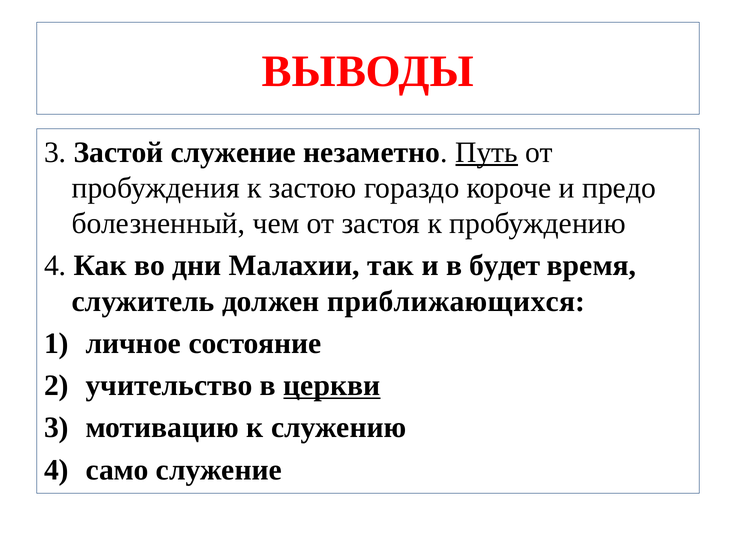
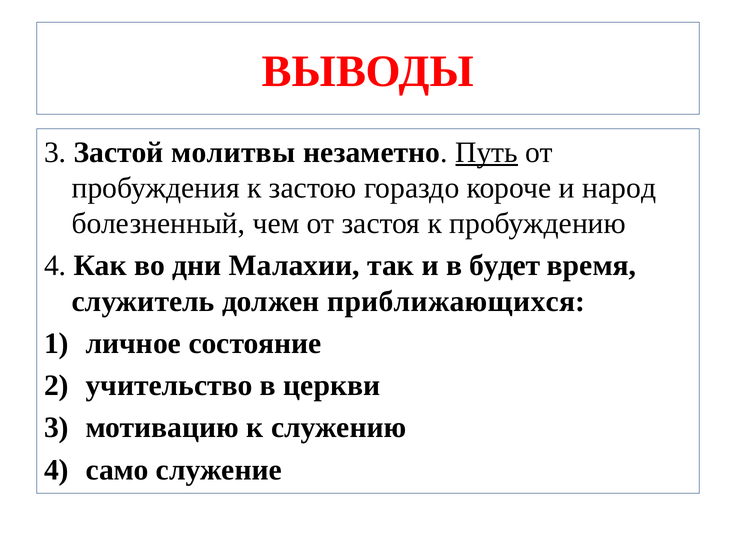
Застой служение: служение -> молитвы
предо: предо -> народ
церкви underline: present -> none
